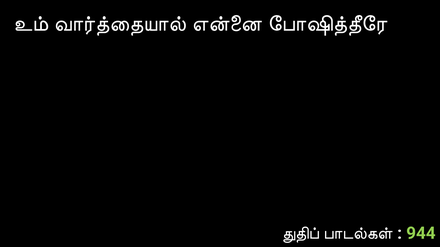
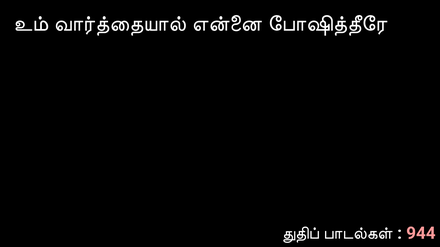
944 colour: light green -> pink
